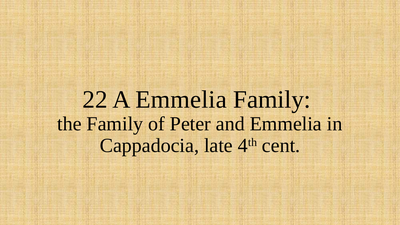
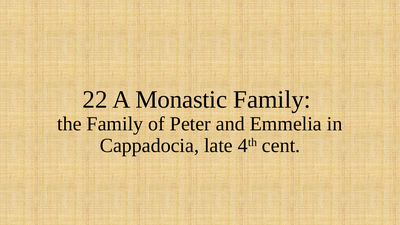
A Emmelia: Emmelia -> Monastic
